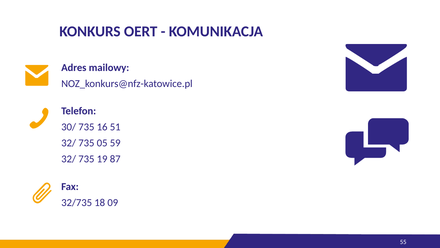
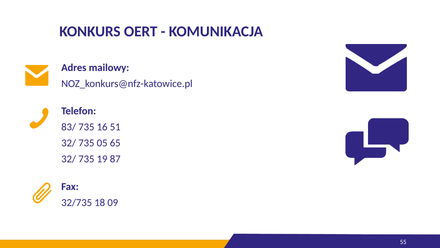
30/: 30/ -> 83/
59: 59 -> 65
